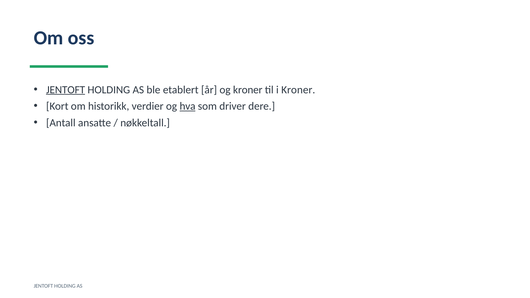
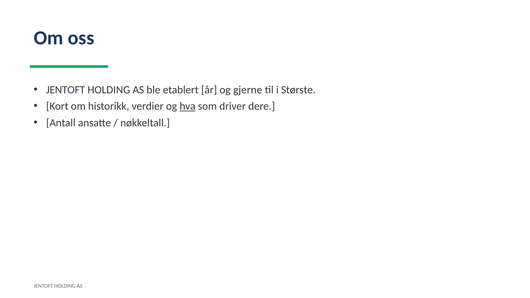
JENTOFT at (66, 90) underline: present -> none
og kroner: kroner -> gjerne
i Kroner: Kroner -> Største
